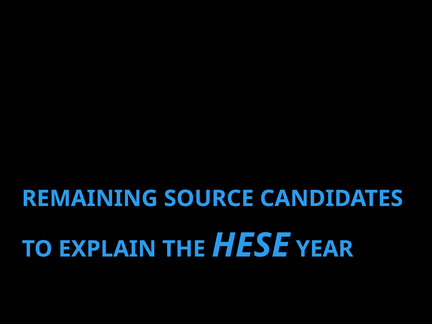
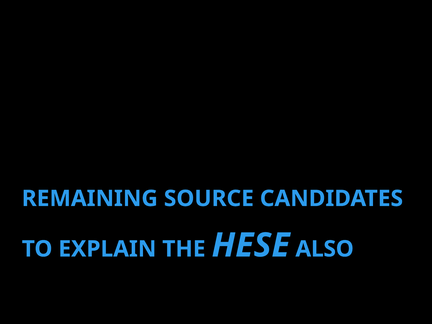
YEAR: YEAR -> ALSO
